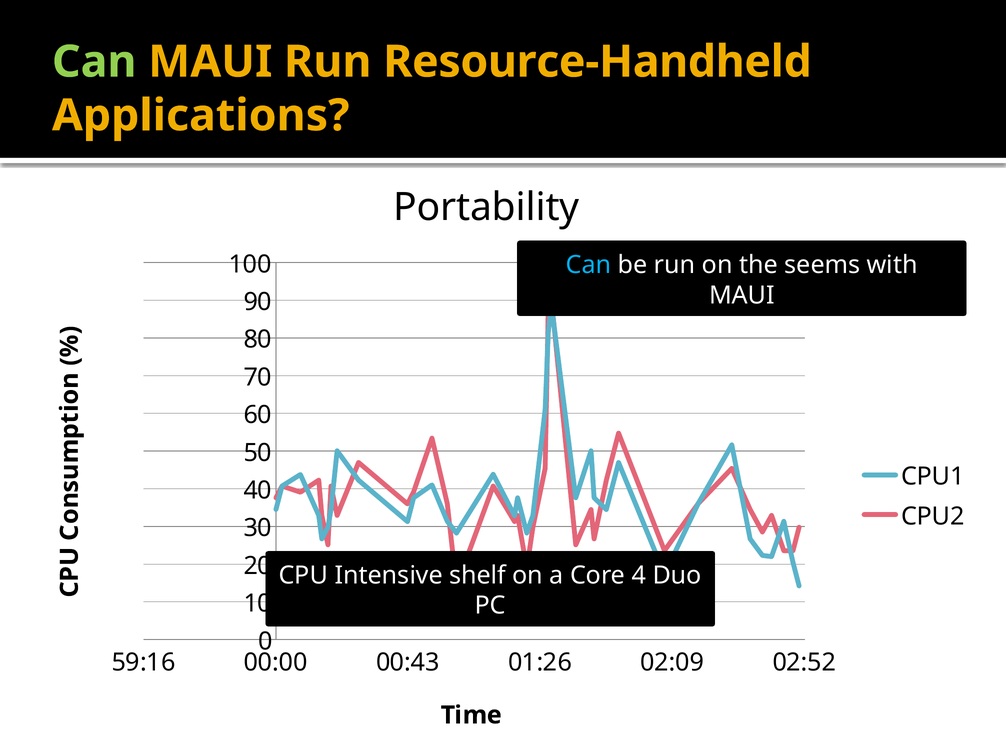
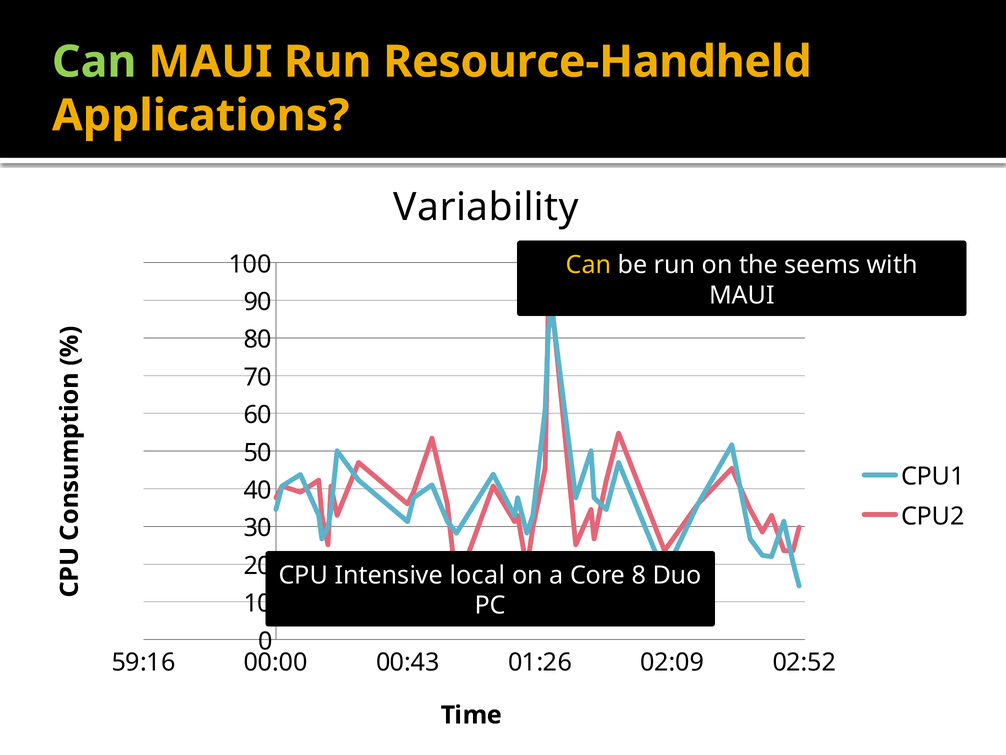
Portability: Portability -> Variability
Can at (588, 265) colour: light blue -> yellow
shelf: shelf -> local
4: 4 -> 8
